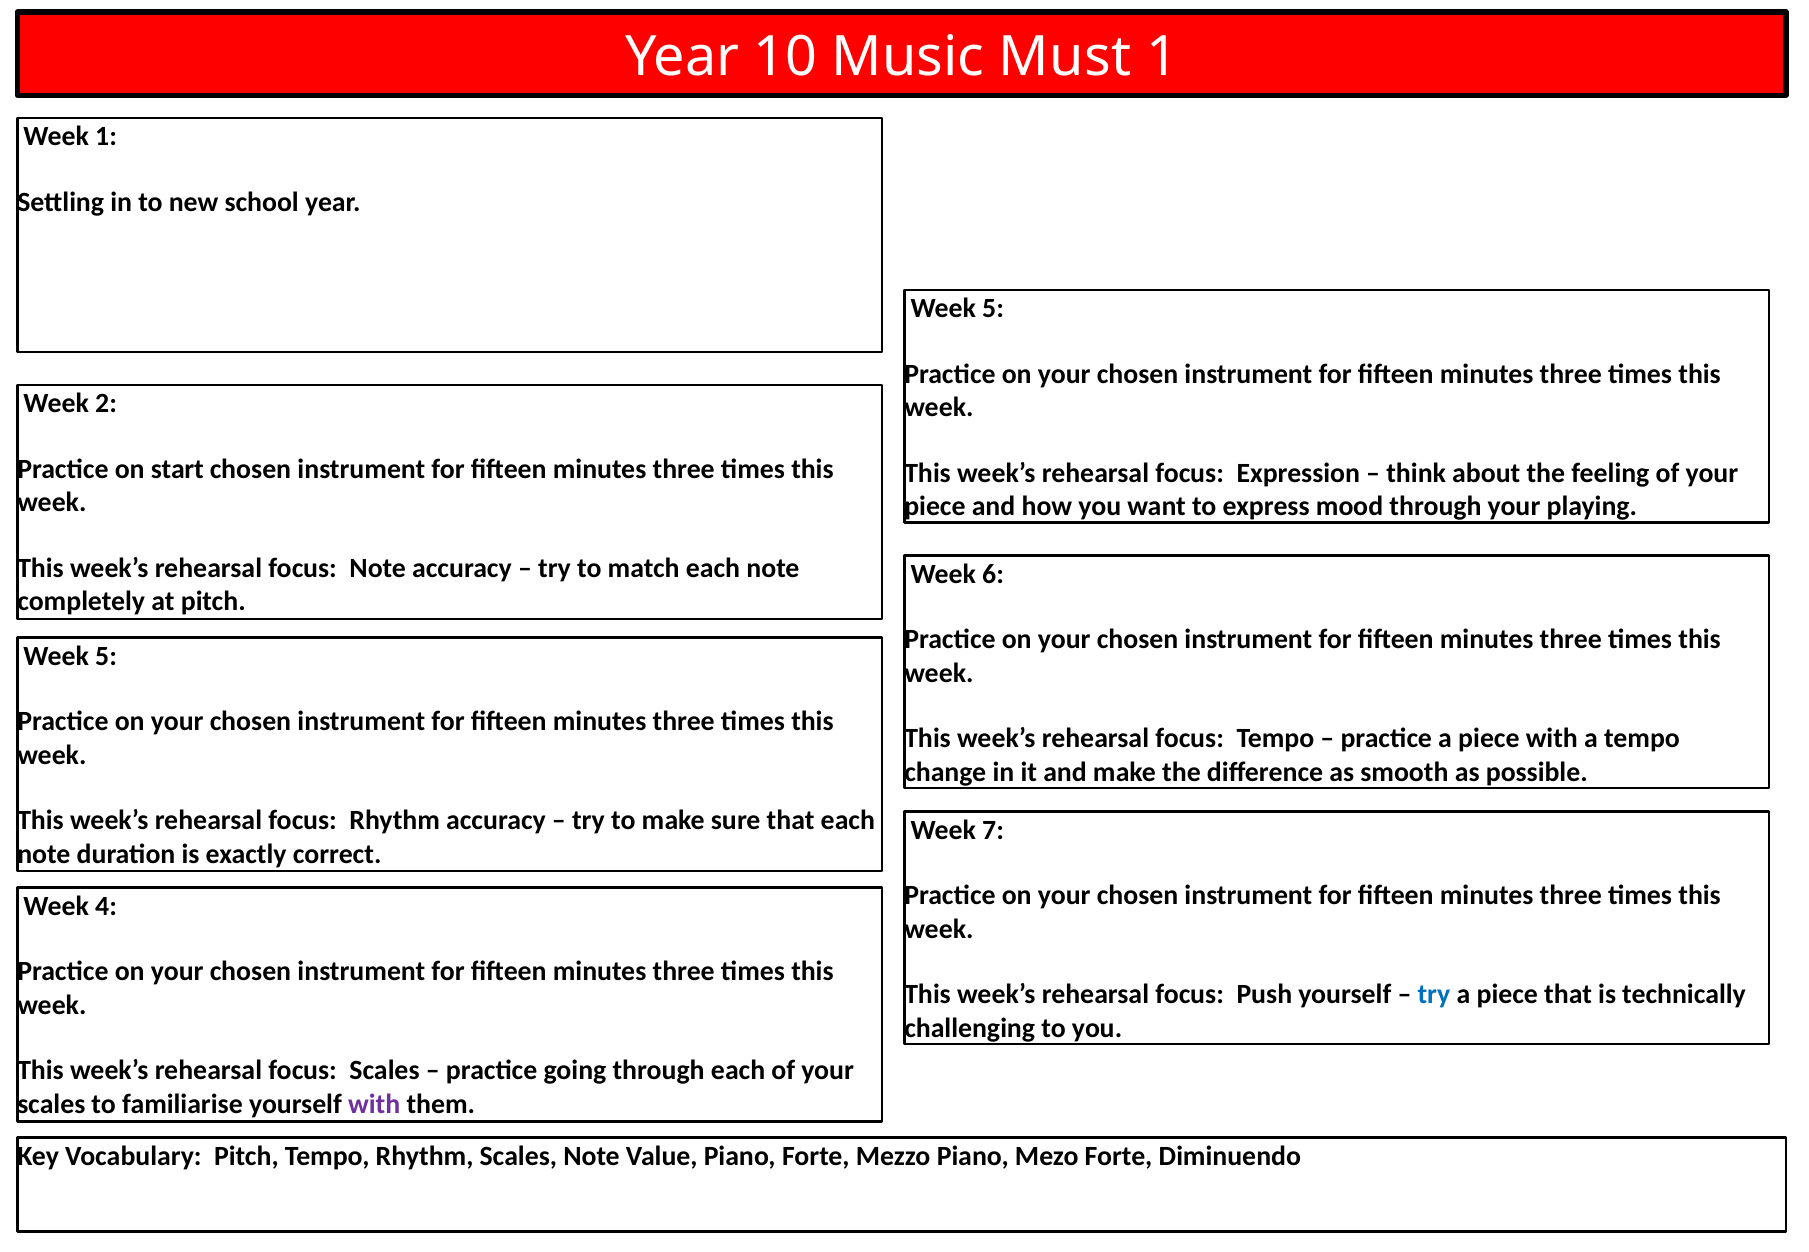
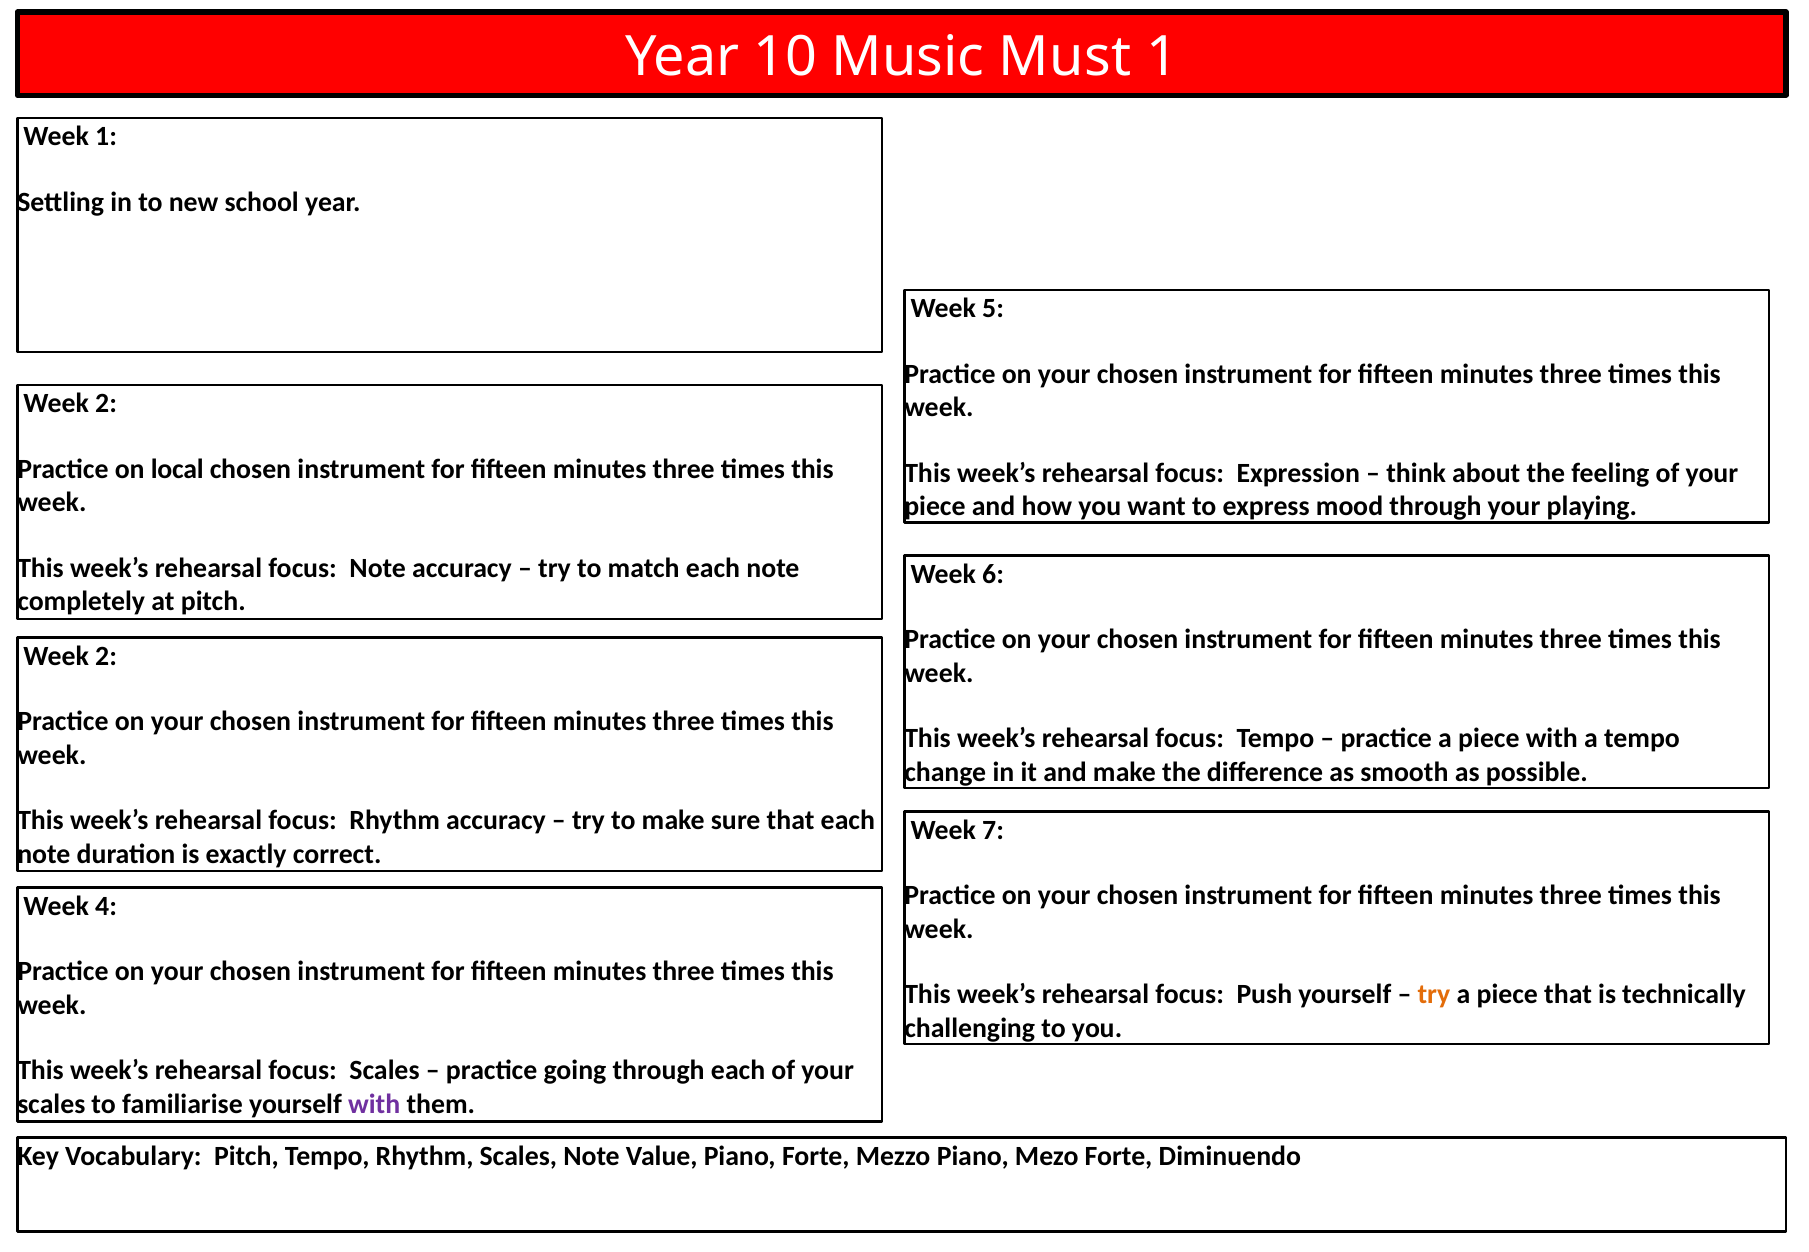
start: start -> local
5 at (106, 656): 5 -> 2
try at (1434, 995) colour: blue -> orange
